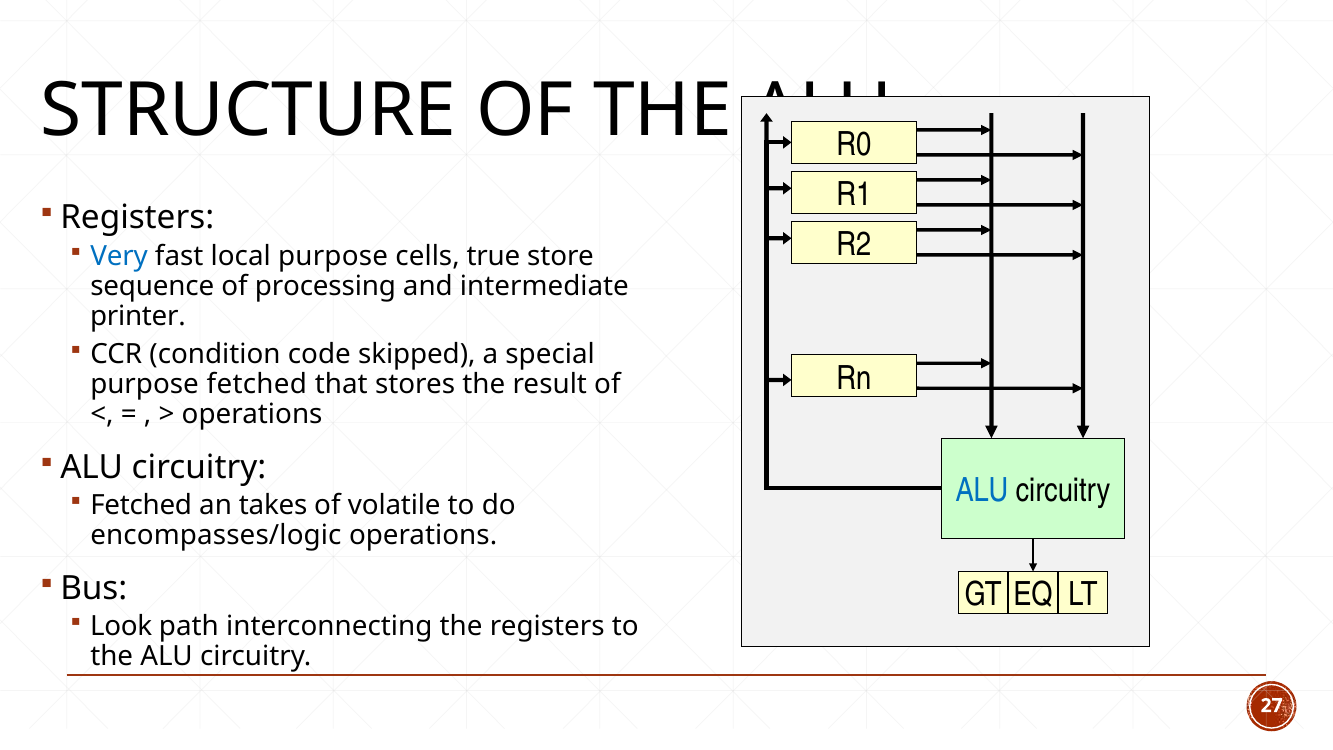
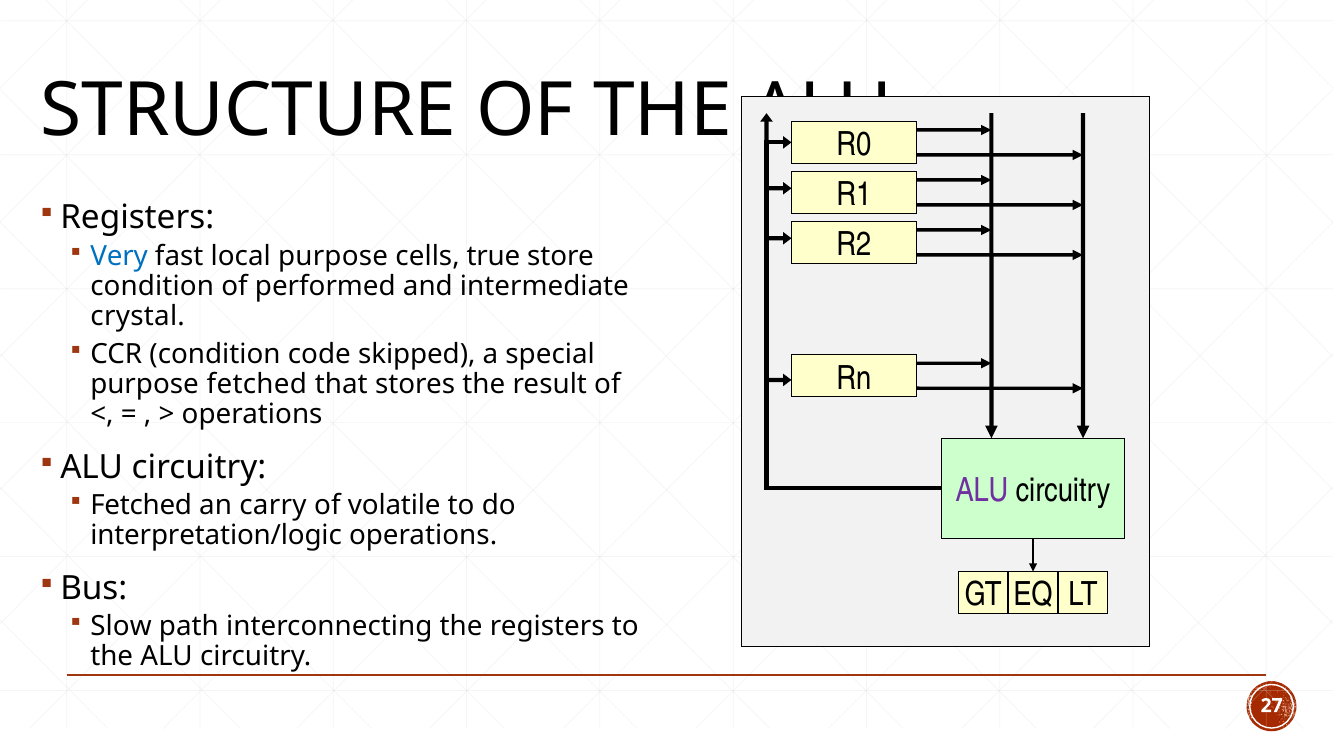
sequence at (152, 286): sequence -> condition
processing: processing -> performed
printer: printer -> crystal
ALU at (982, 490) colour: blue -> purple
takes: takes -> carry
encompasses/logic: encompasses/logic -> interpretation/logic
Look: Look -> Slow
